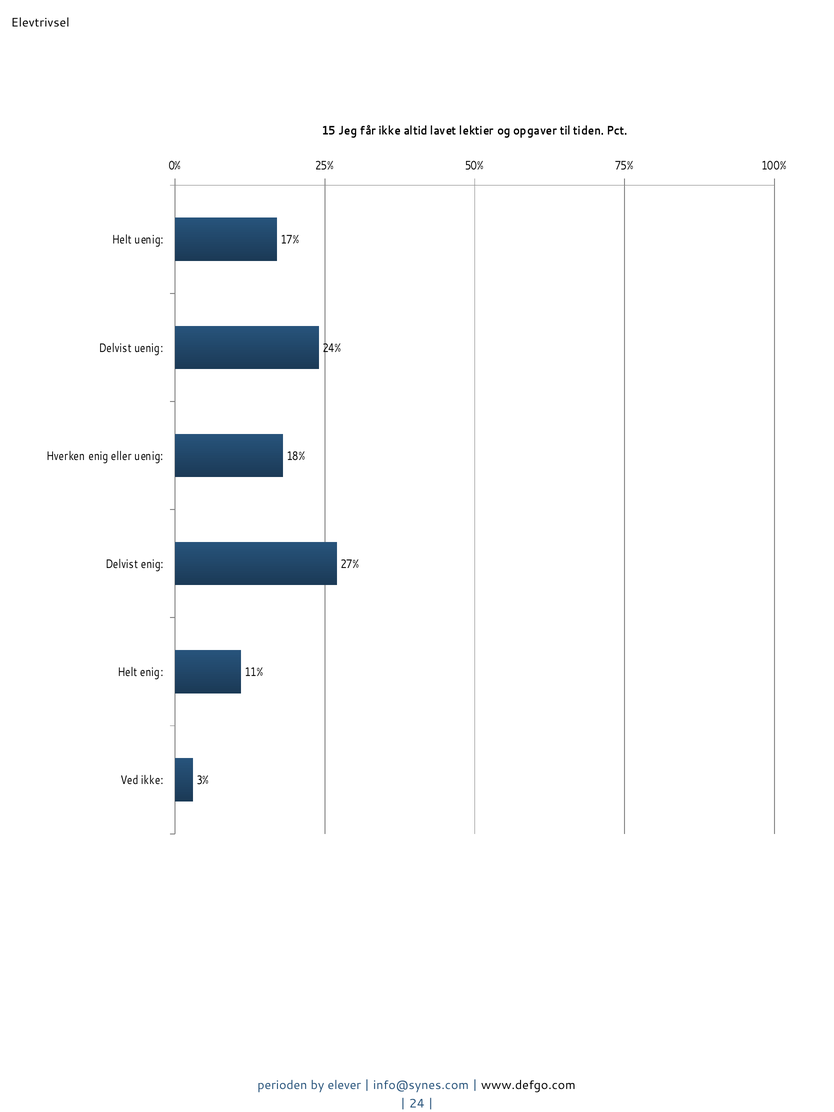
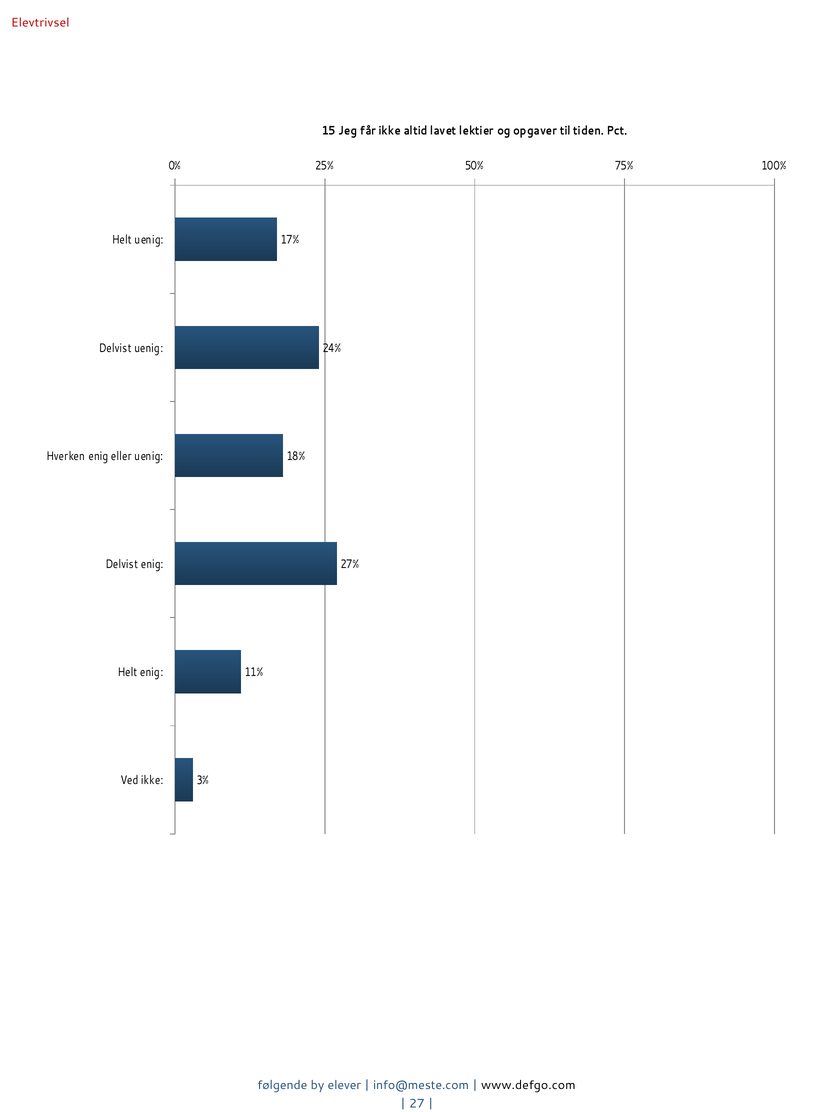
Elevtrivsel colour: black -> red
perioden: perioden -> følgende
info@synes.com: info@synes.com -> info@meste.com
24: 24 -> 27
